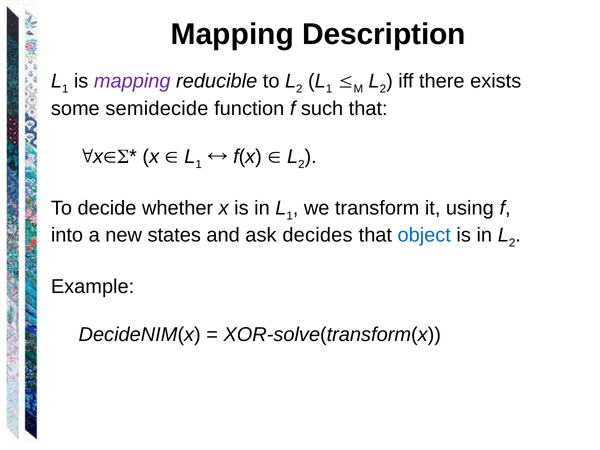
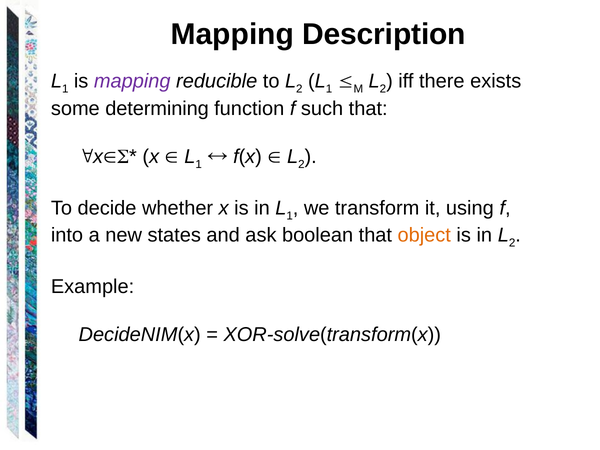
semidecide: semidecide -> determining
decides: decides -> boolean
object colour: blue -> orange
